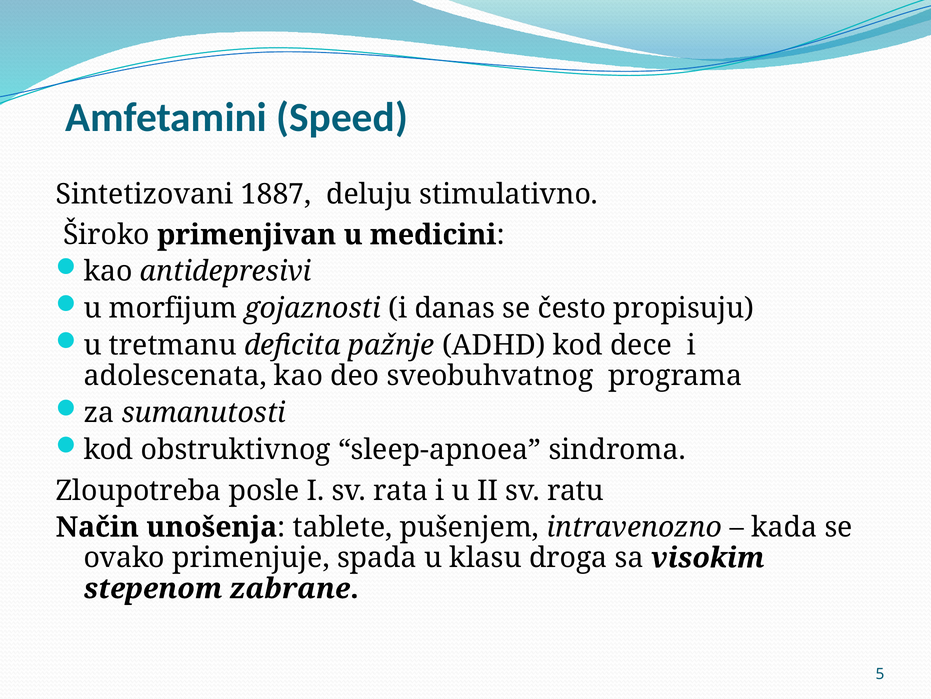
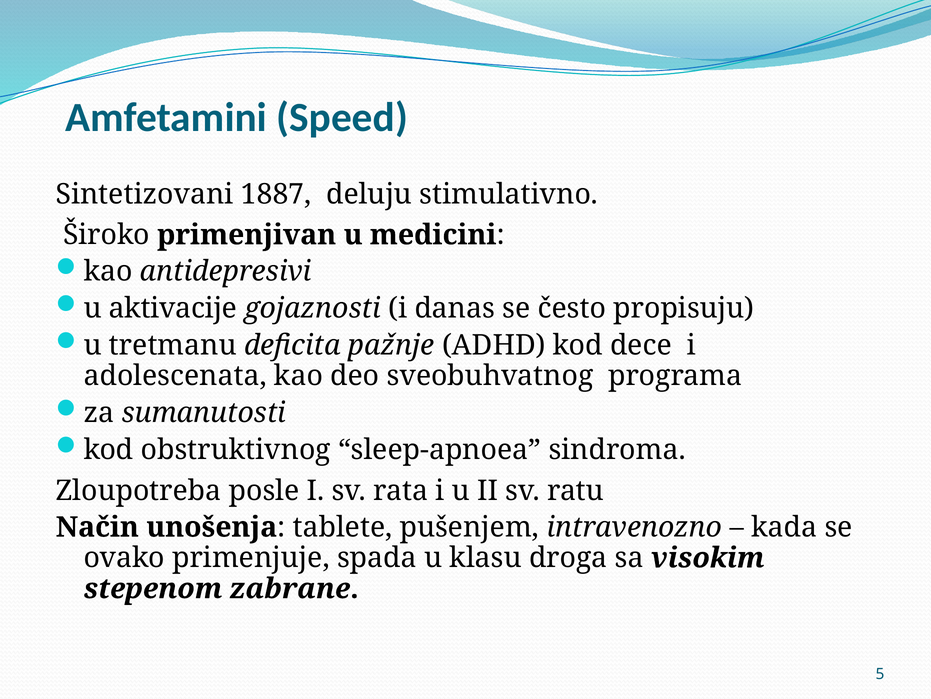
morfijum: morfijum -> aktivacije
